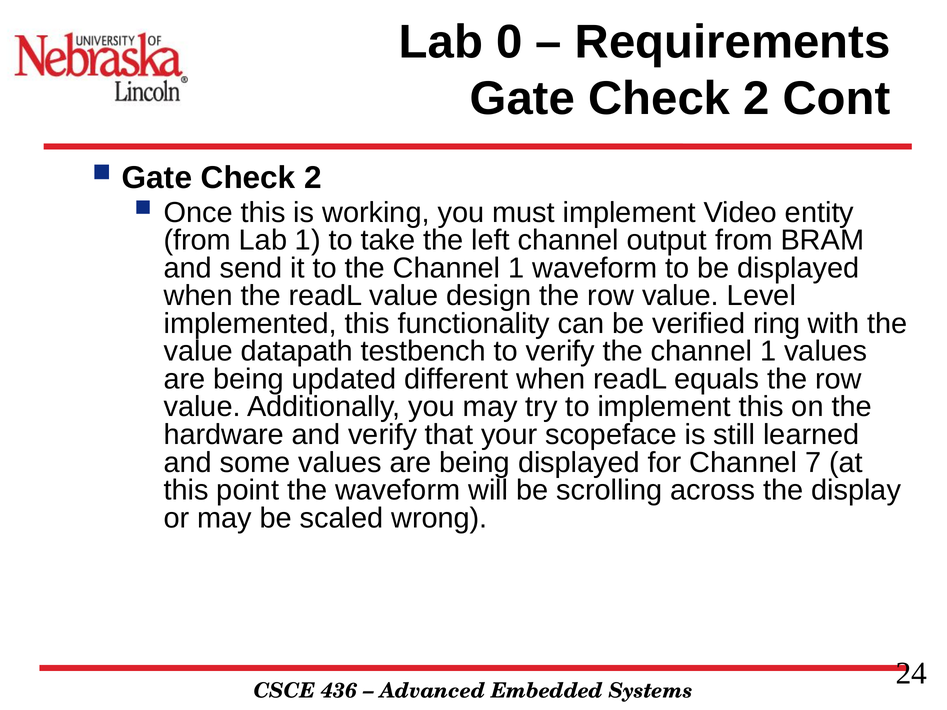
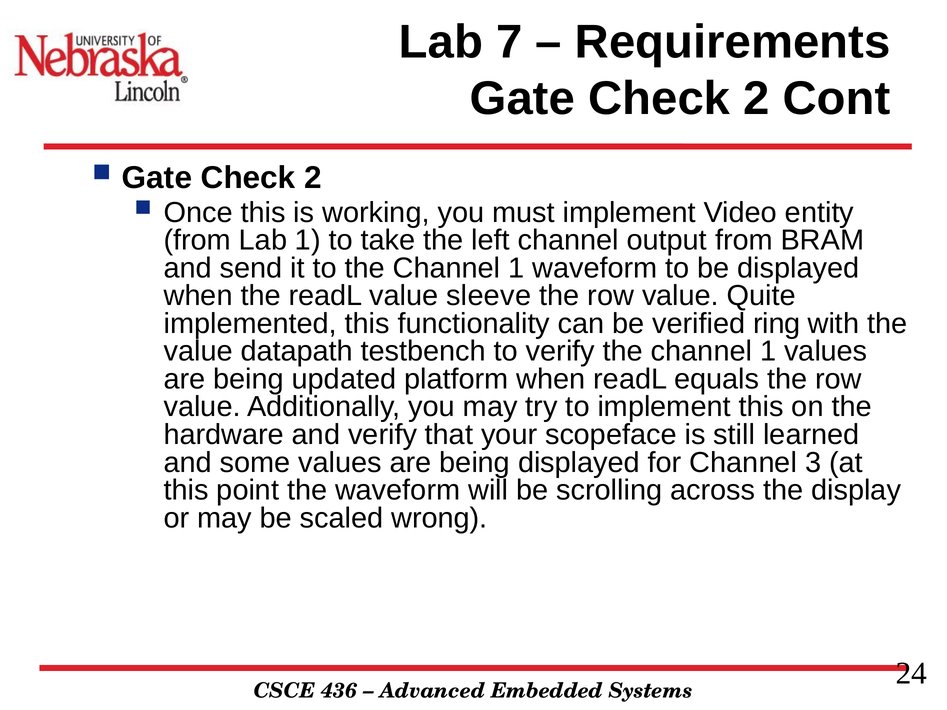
0: 0 -> 7
design: design -> sleeve
Level: Level -> Quite
different: different -> platform
7: 7 -> 3
